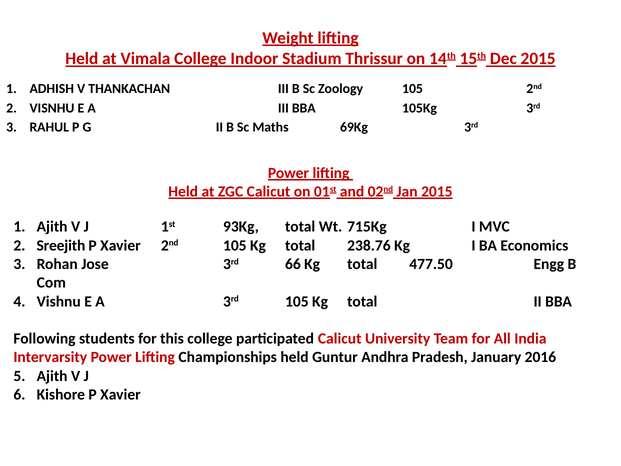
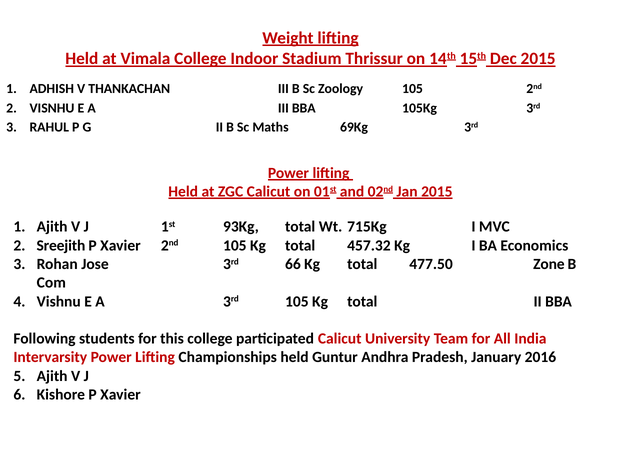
238.76: 238.76 -> 457.32
Engg: Engg -> Zone
